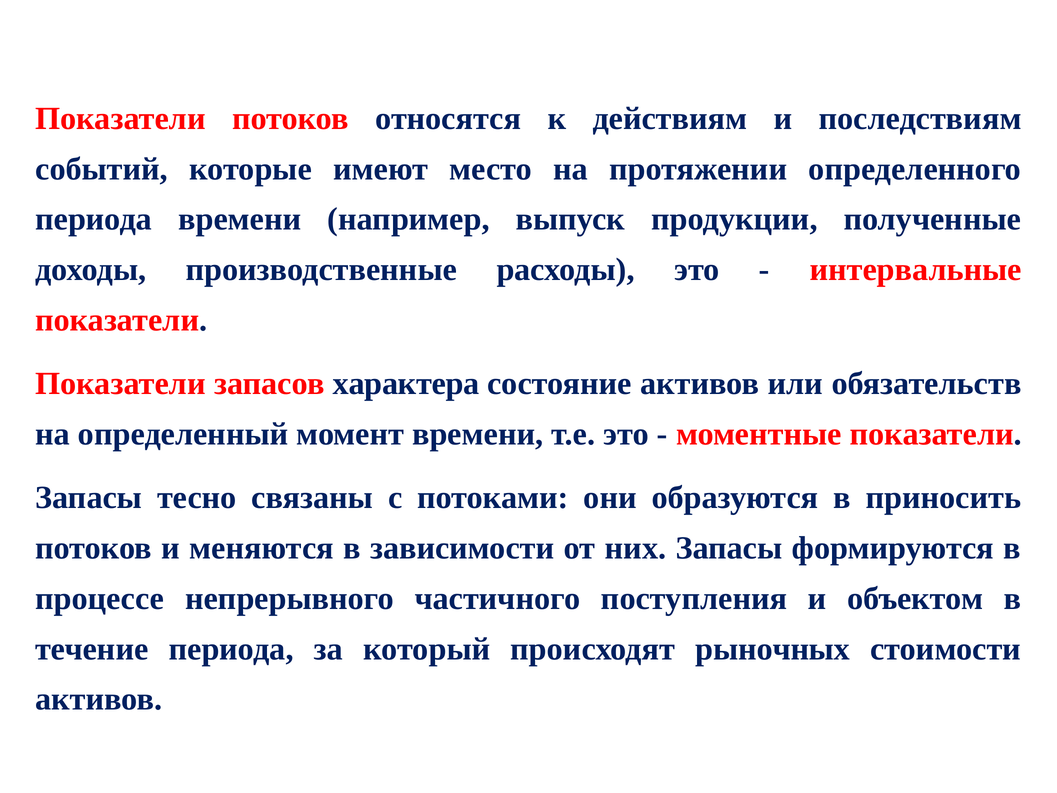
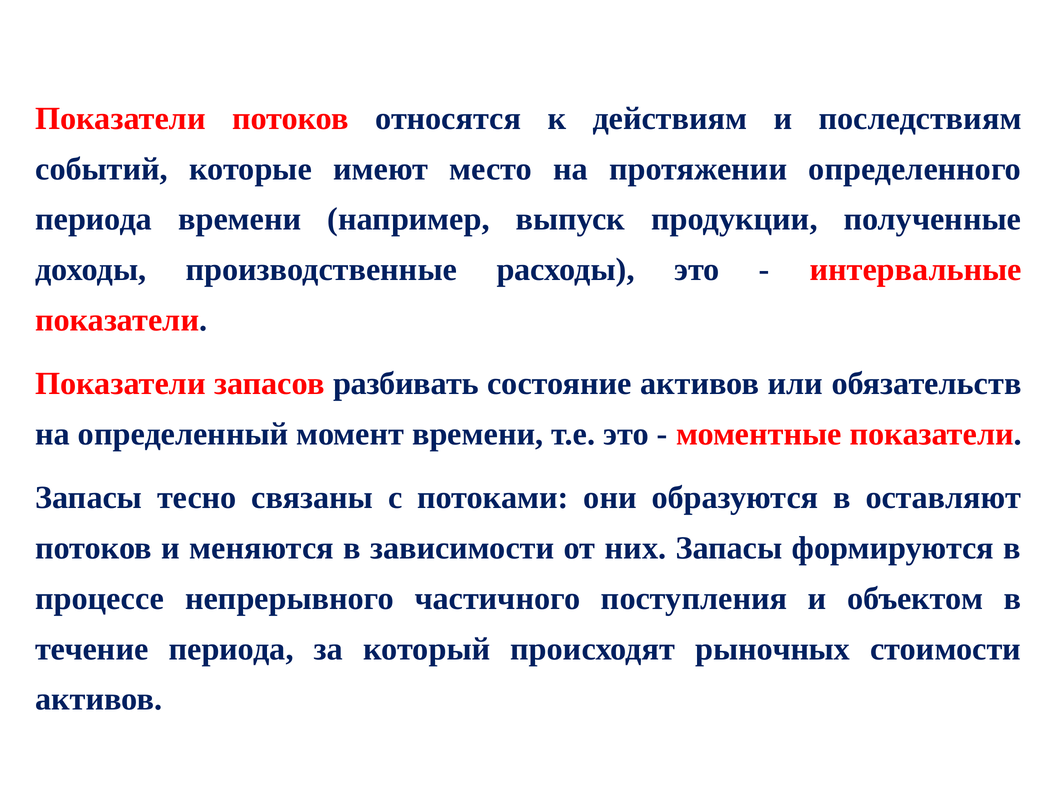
характера: характера -> разбивать
приносить: приносить -> оставляют
